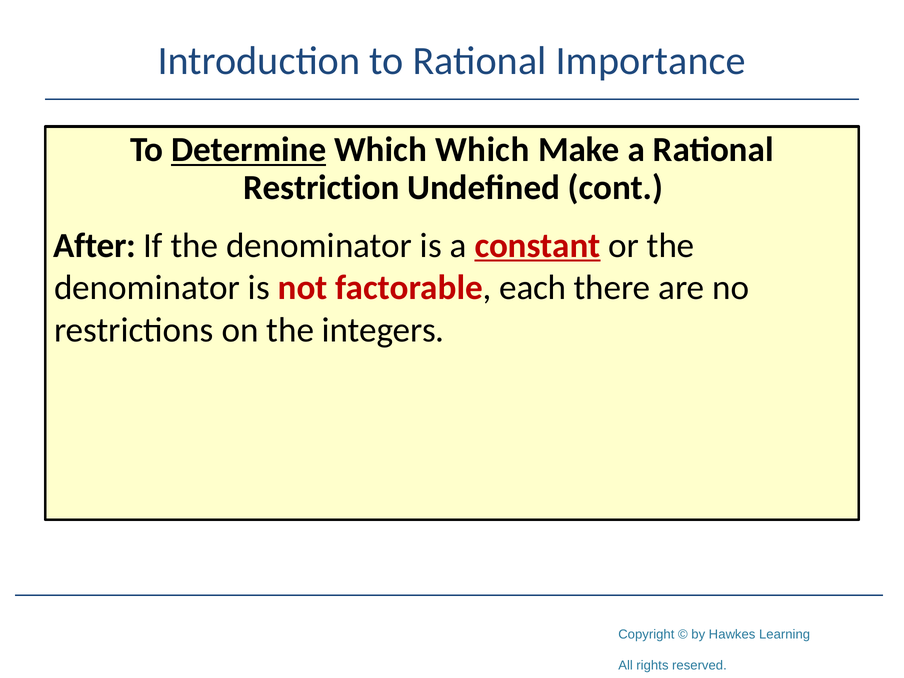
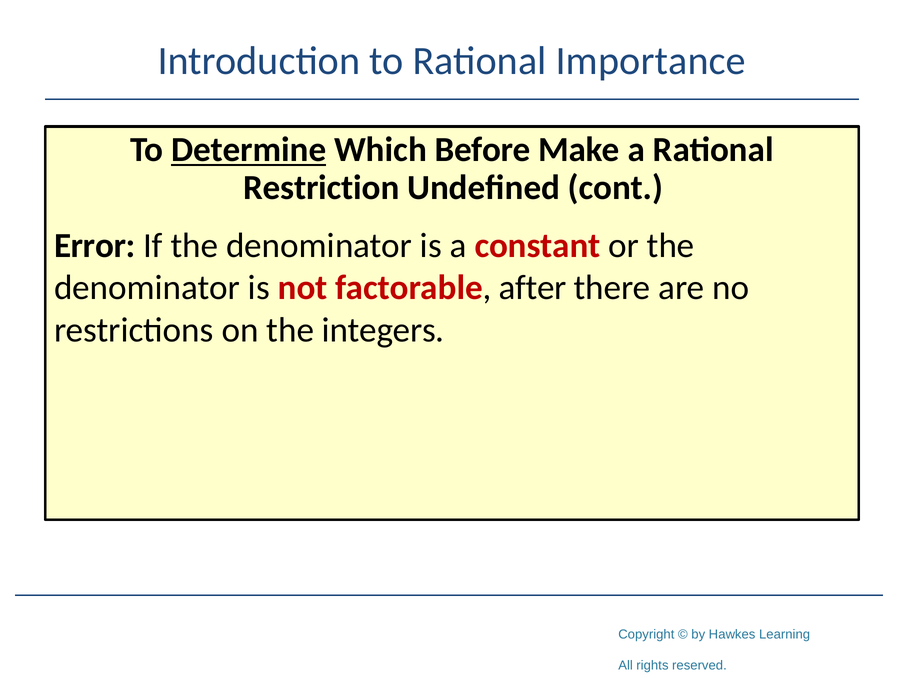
Which Which: Which -> Before
After: After -> Error
constant underline: present -> none
each: each -> after
